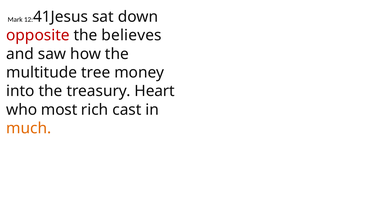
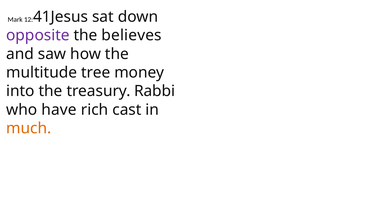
opposite colour: red -> purple
Heart: Heart -> Rabbi
most: most -> have
